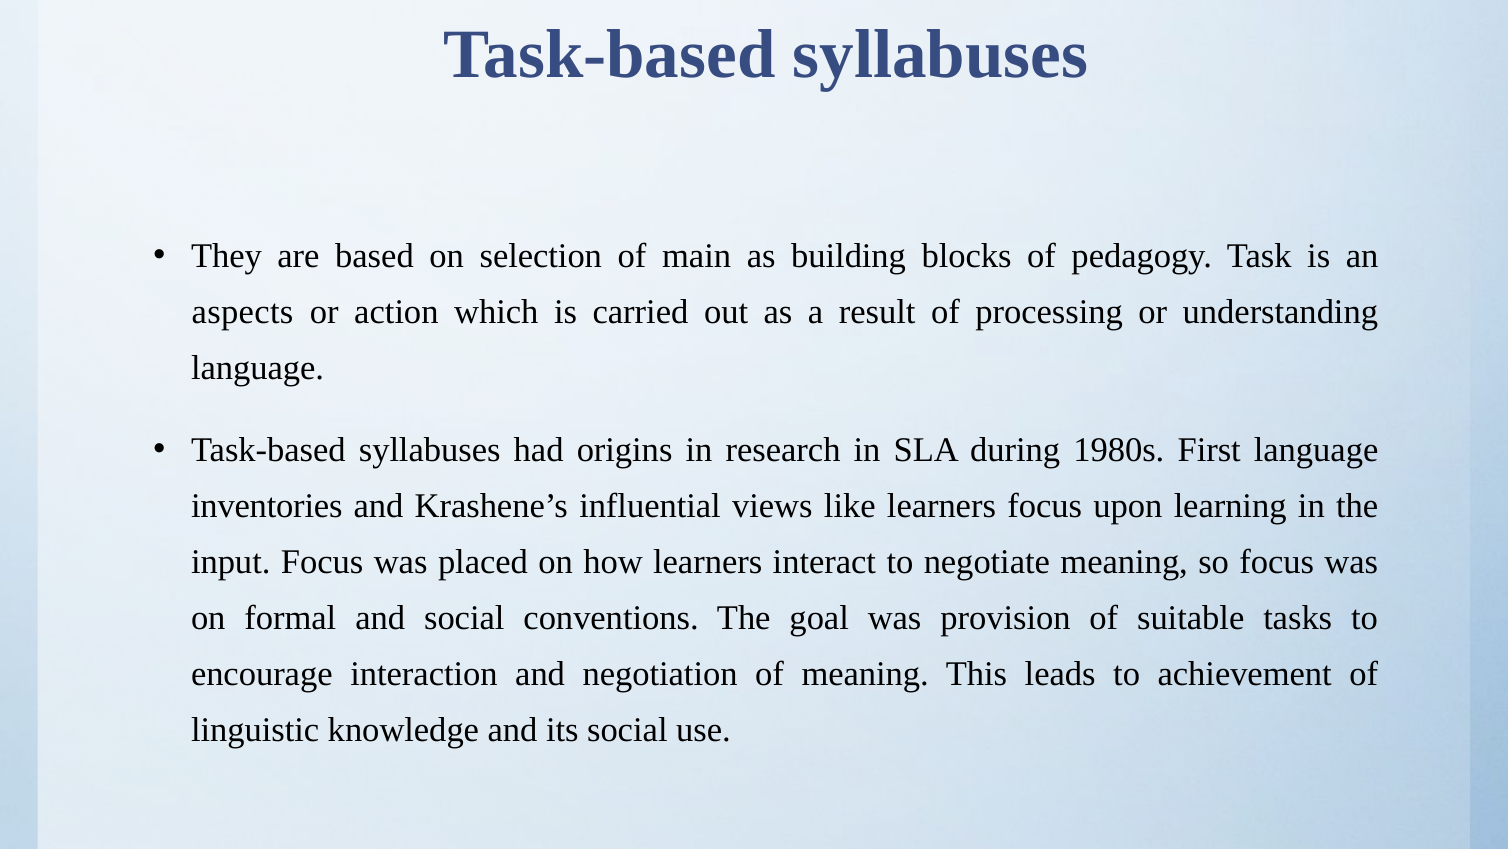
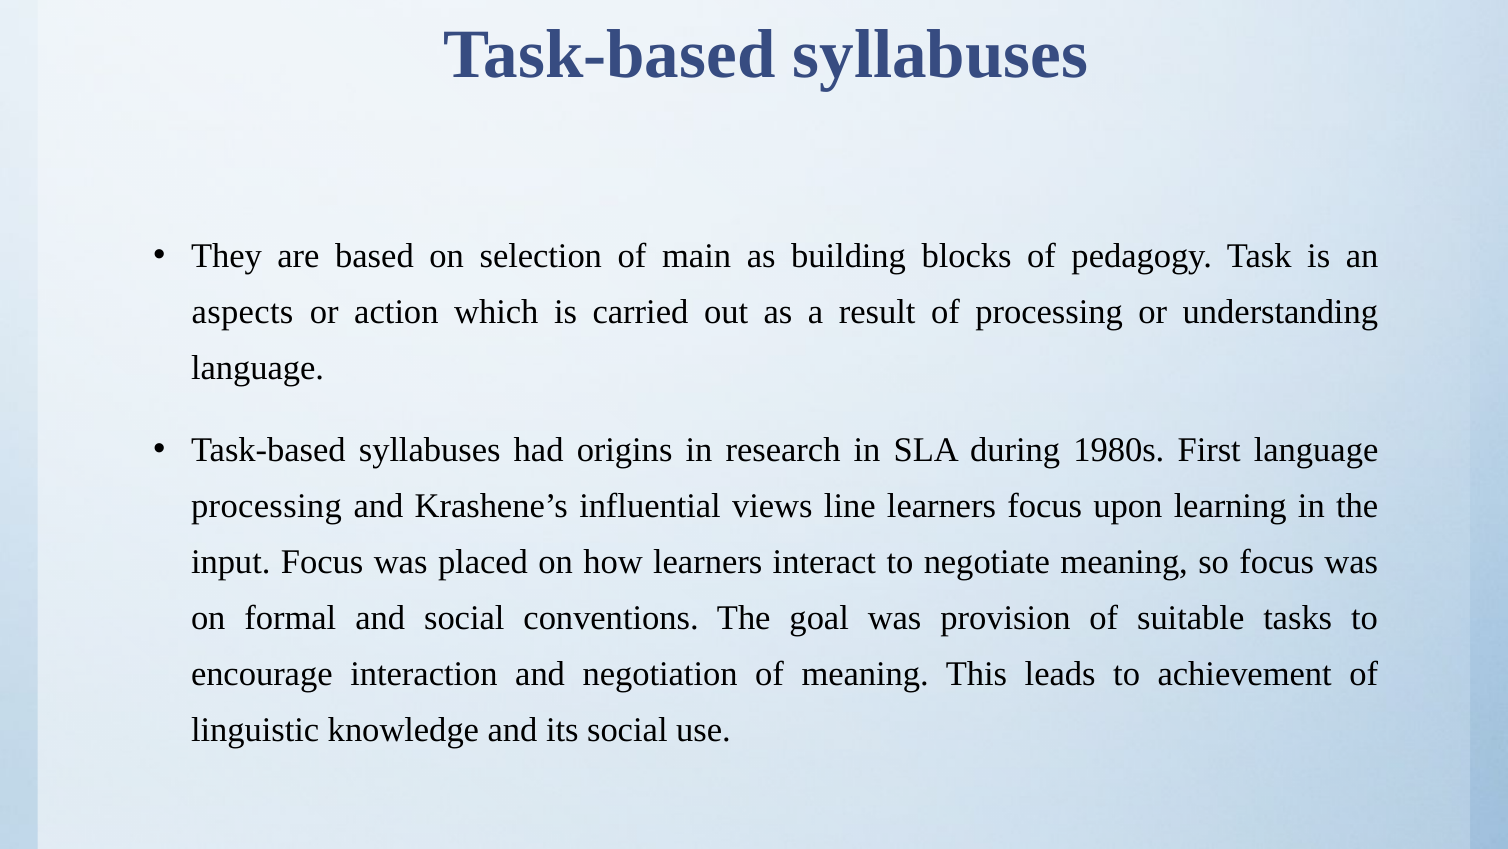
inventories at (267, 506): inventories -> processing
like: like -> line
